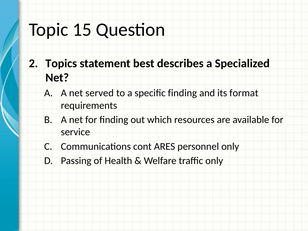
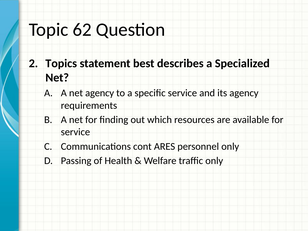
15: 15 -> 62
net served: served -> agency
specific finding: finding -> service
its format: format -> agency
